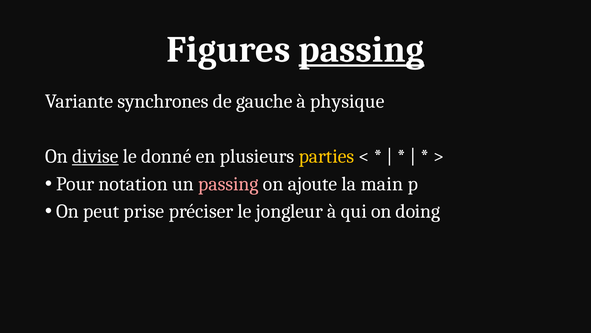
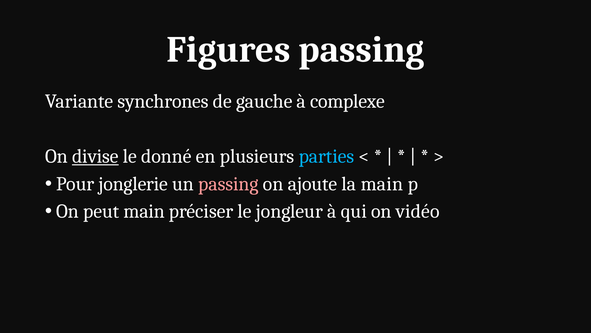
passing at (362, 50) underline: present -> none
physique: physique -> complexe
parties colour: yellow -> light blue
notation: notation -> jonglerie
peut prise: prise -> main
doing: doing -> vidéo
